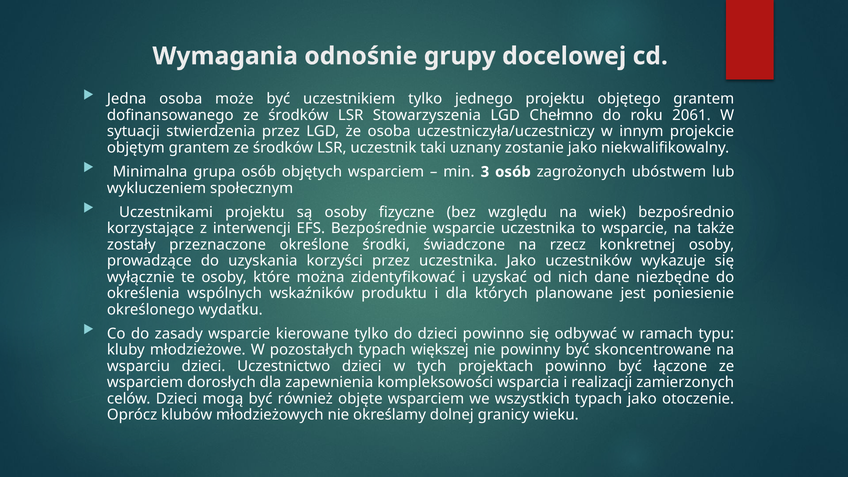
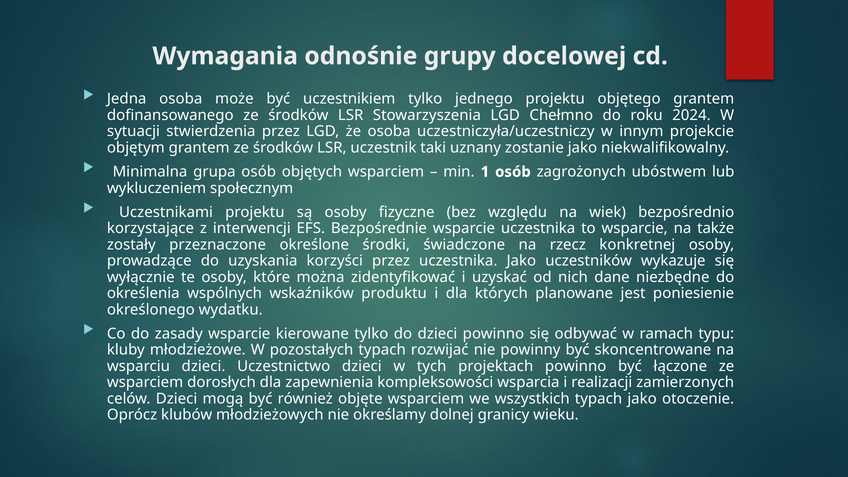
2061: 2061 -> 2024
3: 3 -> 1
większej: większej -> rozwijać
